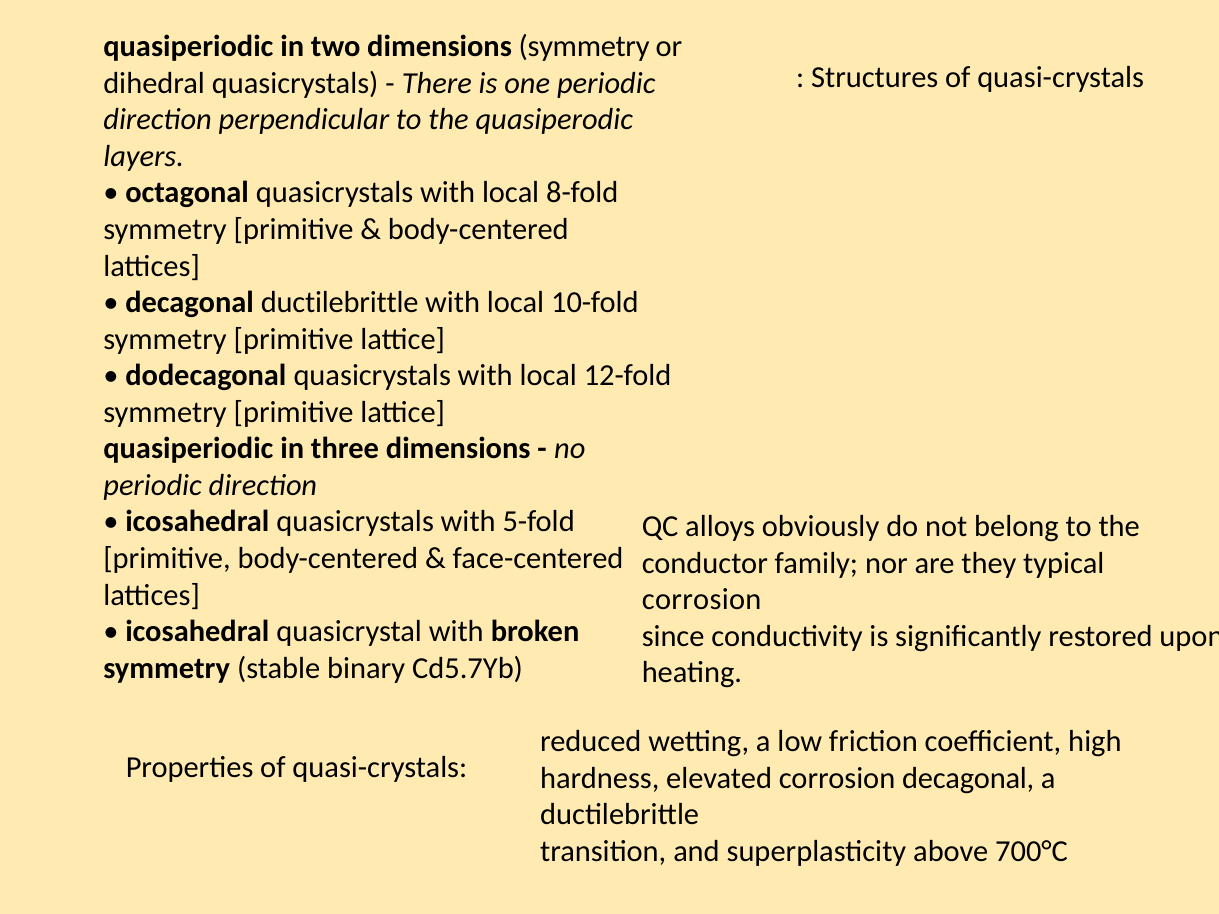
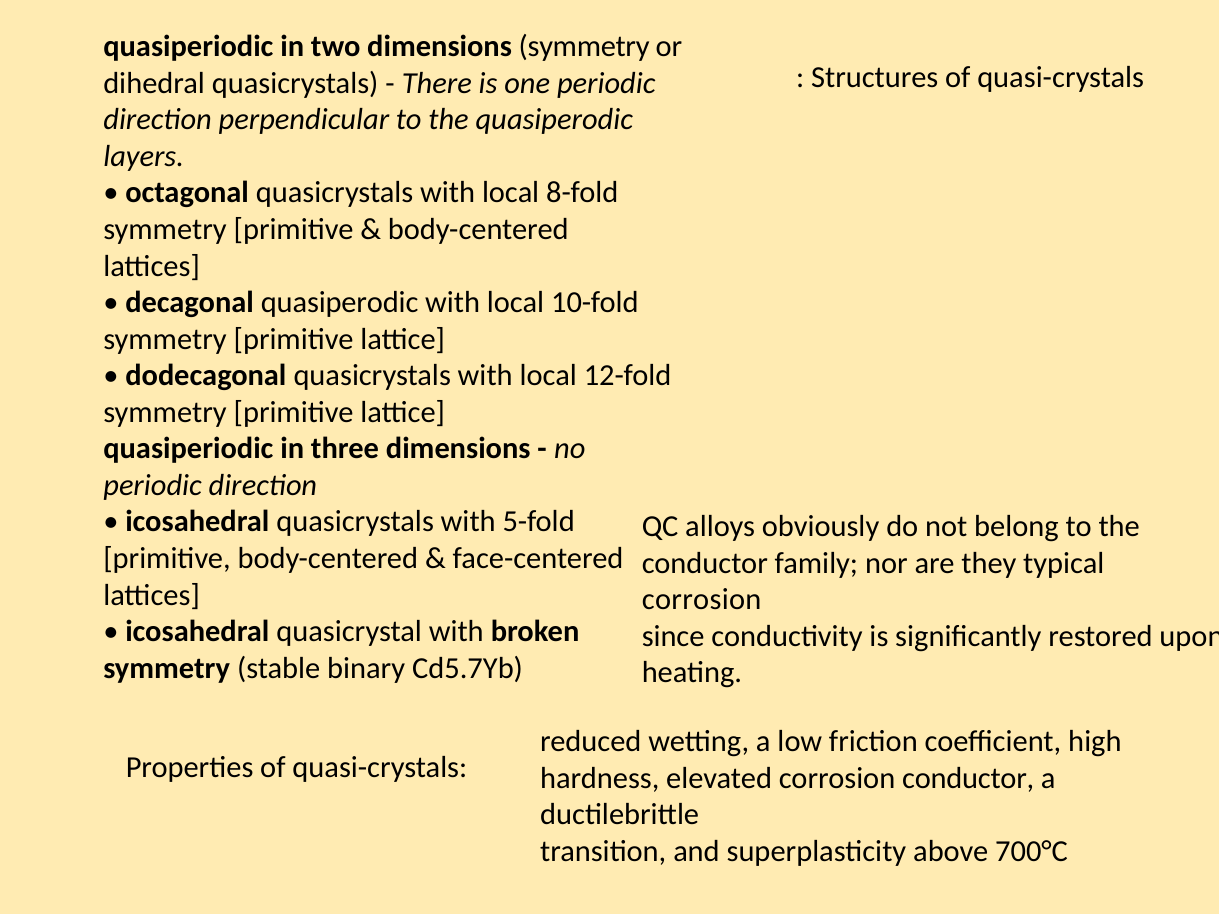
decagonal ductilebrittle: ductilebrittle -> quasiperodic
corrosion decagonal: decagonal -> conductor
